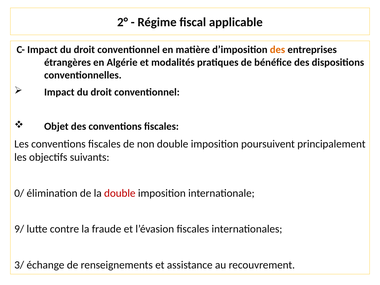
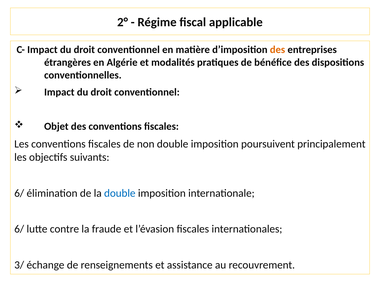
0/ at (19, 193): 0/ -> 6/
double at (120, 193) colour: red -> blue
9/ at (19, 229): 9/ -> 6/
